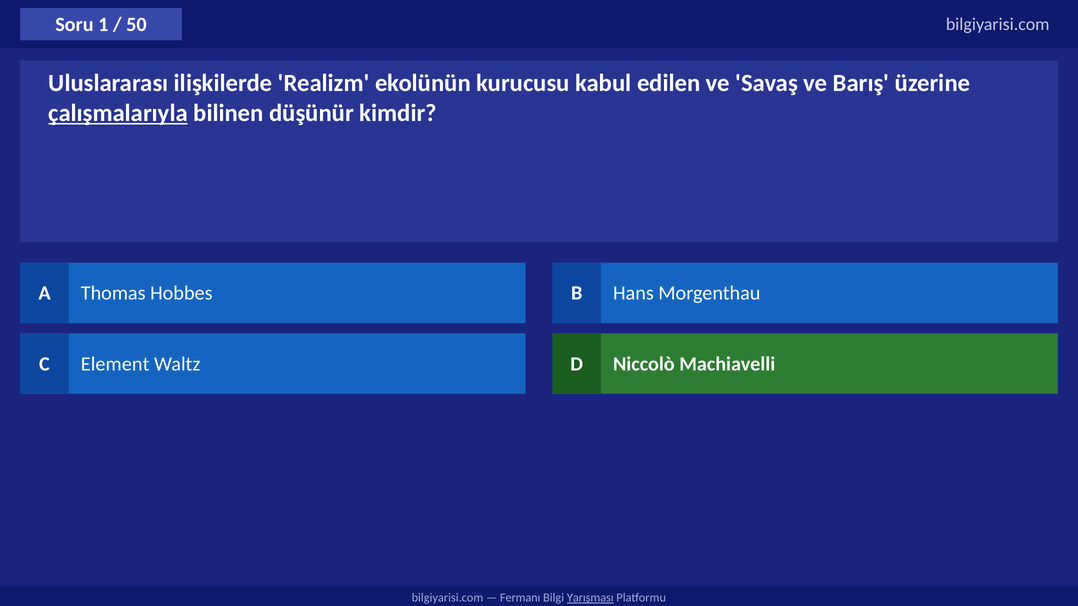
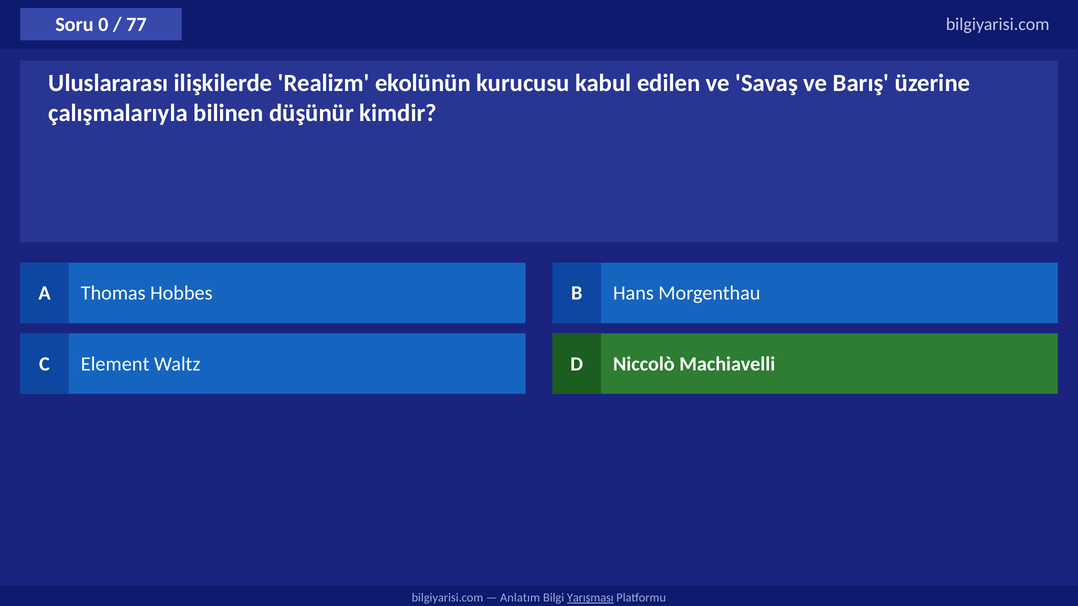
1: 1 -> 0
50: 50 -> 77
çalışmalarıyla underline: present -> none
Fermanı: Fermanı -> Anlatım
